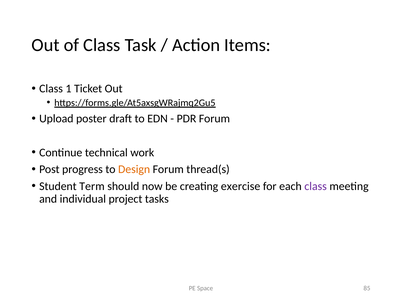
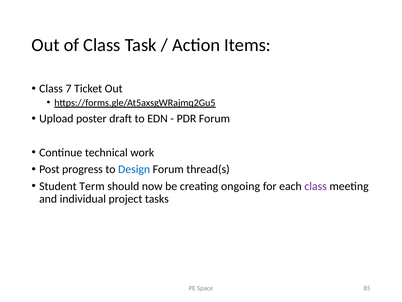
1: 1 -> 7
Design colour: orange -> blue
exercise: exercise -> ongoing
